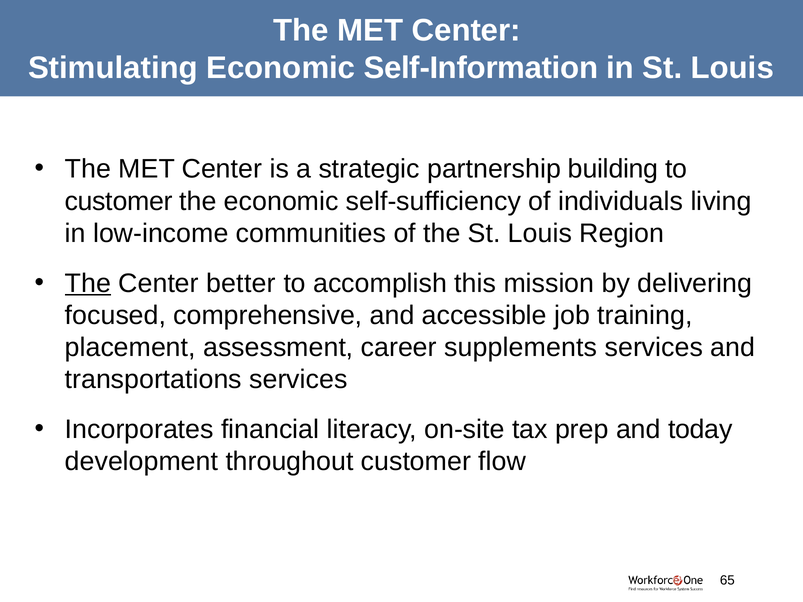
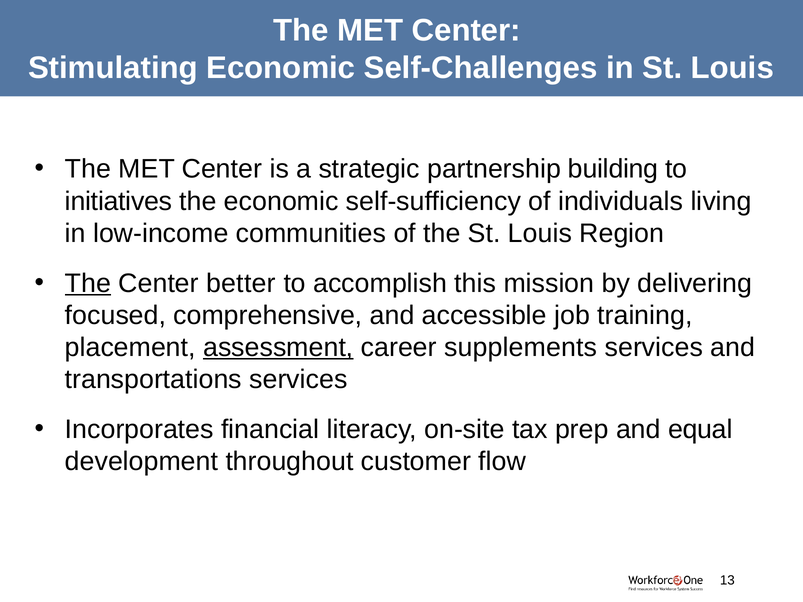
Self-Information: Self-Information -> Self-Challenges
customer at (119, 201): customer -> initiatives
assessment underline: none -> present
today: today -> equal
65: 65 -> 13
